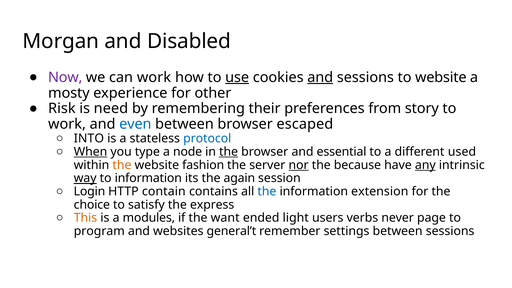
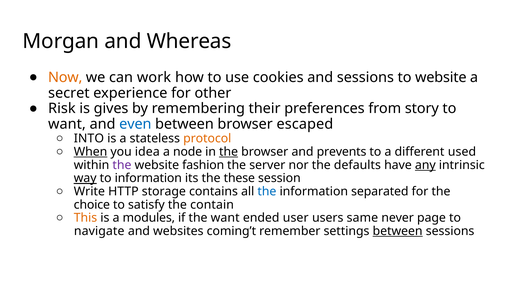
Disabled: Disabled -> Whereas
Now colour: purple -> orange
use underline: present -> none
and at (320, 77) underline: present -> none
mosty: mosty -> secret
need: need -> gives
work at (67, 124): work -> want
protocol colour: blue -> orange
type: type -> idea
essential: essential -> prevents
the at (122, 165) colour: orange -> purple
nor underline: present -> none
because: because -> defaults
again: again -> these
Login: Login -> Write
contain: contain -> storage
extension: extension -> separated
express: express -> contain
light: light -> user
verbs: verbs -> same
program: program -> navigate
general’t: general’t -> coming’t
between at (398, 231) underline: none -> present
